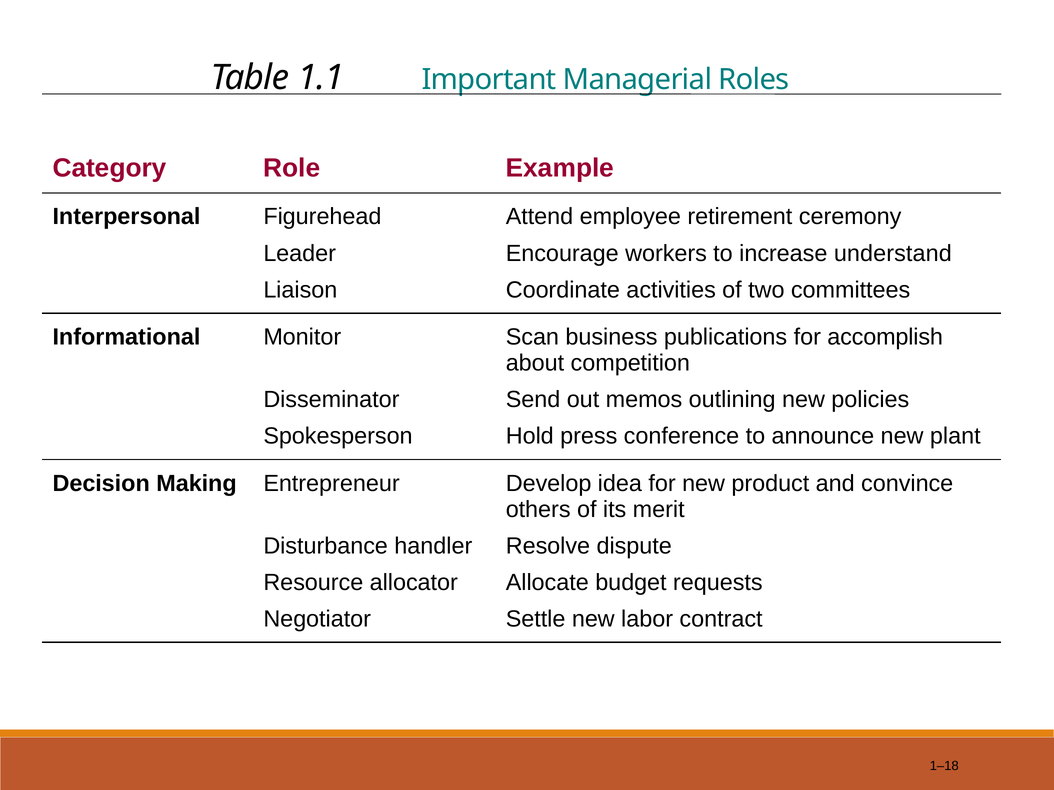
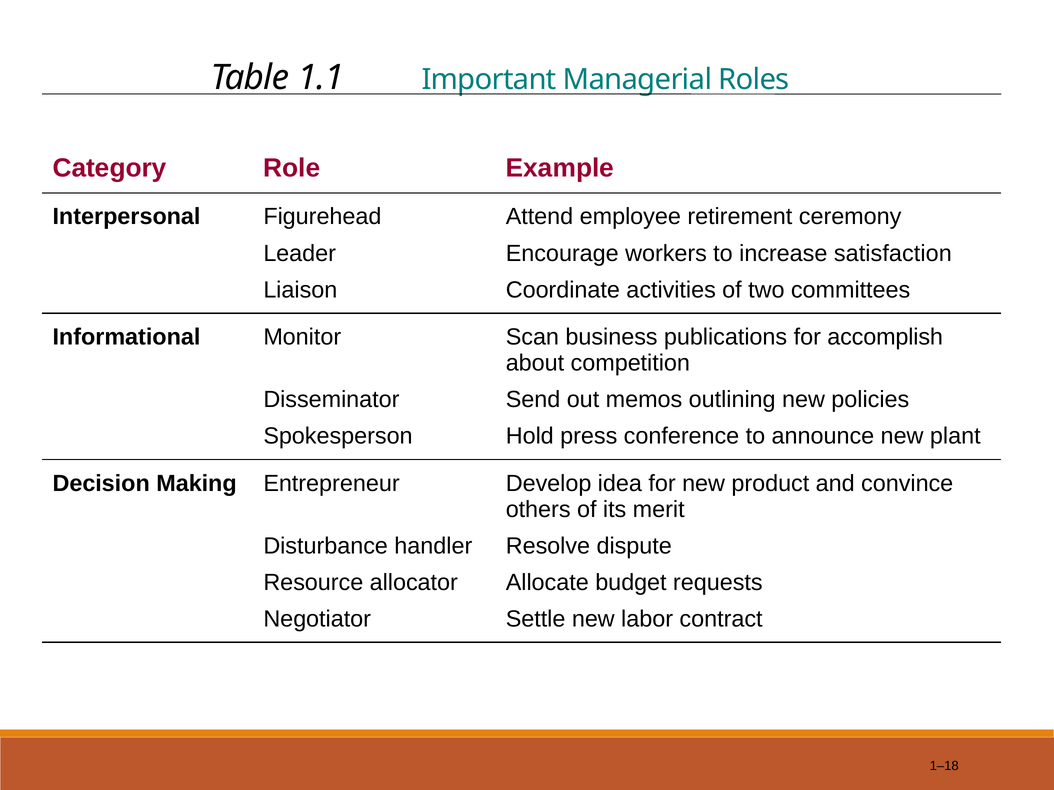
understand: understand -> satisfaction
